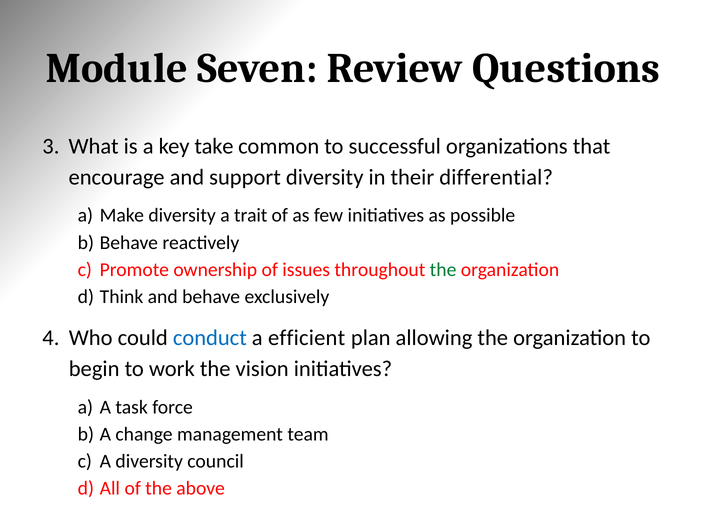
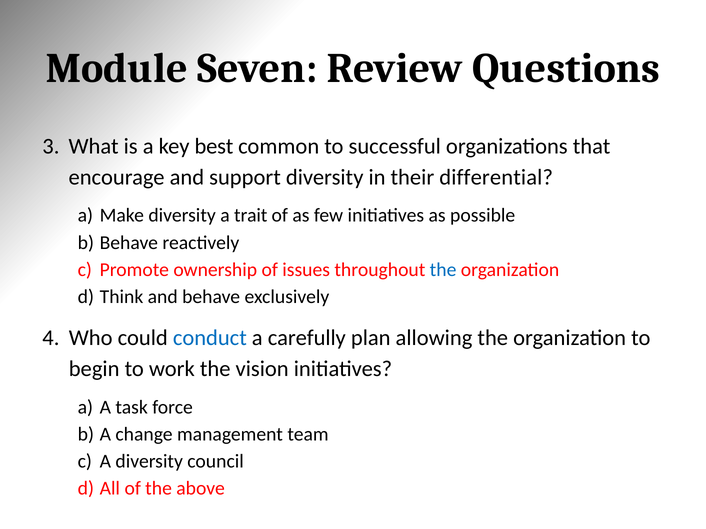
take: take -> best
the at (443, 270) colour: green -> blue
efficient: efficient -> carefully
